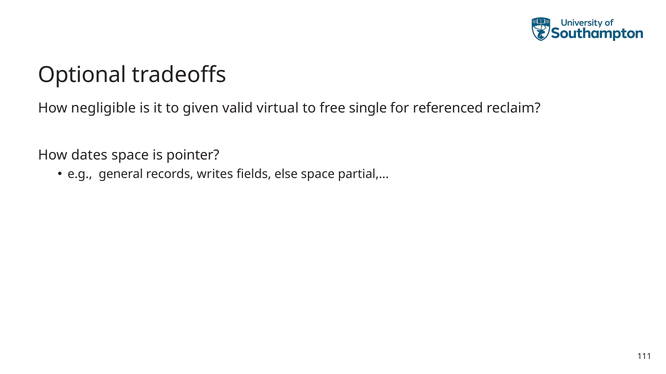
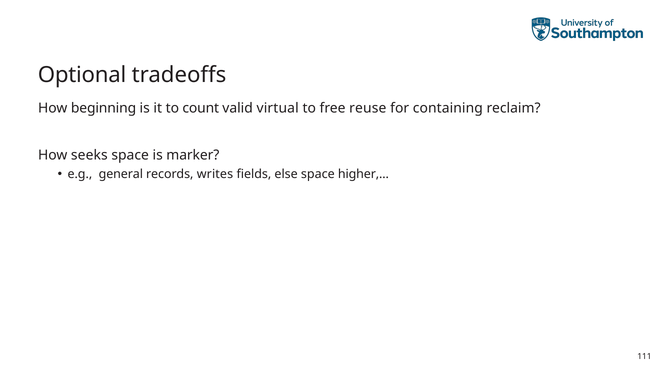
negligible: negligible -> beginning
given: given -> count
single: single -> reuse
referenced: referenced -> containing
dates: dates -> seeks
pointer: pointer -> marker
partial: partial -> higher
